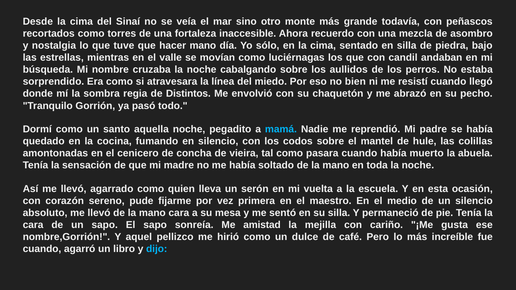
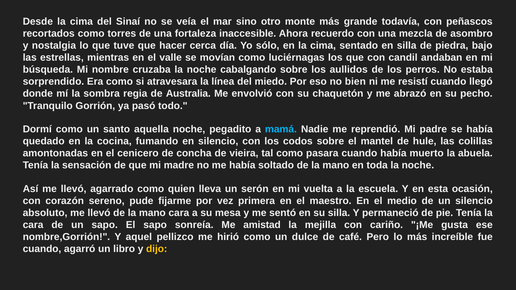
hacer mano: mano -> cerca
Distintos: Distintos -> Australia
dijo colour: light blue -> yellow
